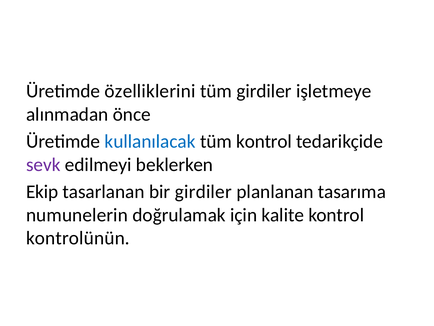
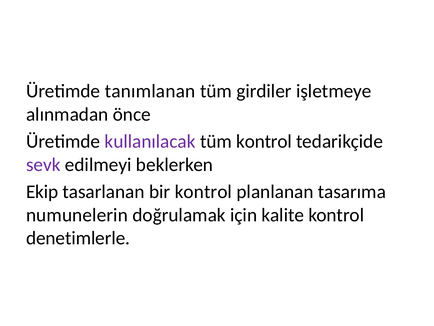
özelliklerini: özelliklerini -> tanımlanan
kullanılacak colour: blue -> purple
bir girdiler: girdiler -> kontrol
kontrolünün: kontrolünün -> denetimlerle
